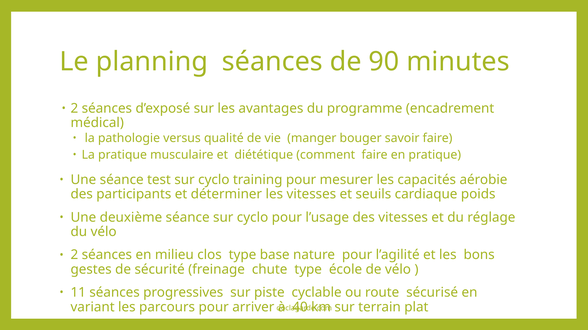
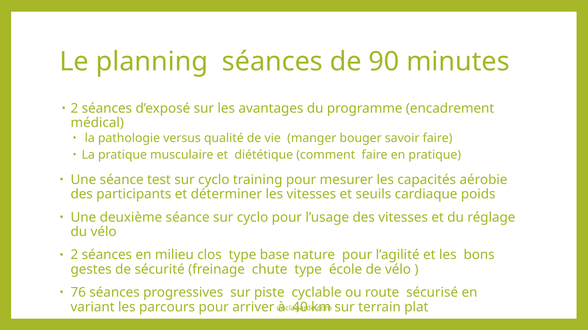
11: 11 -> 76
